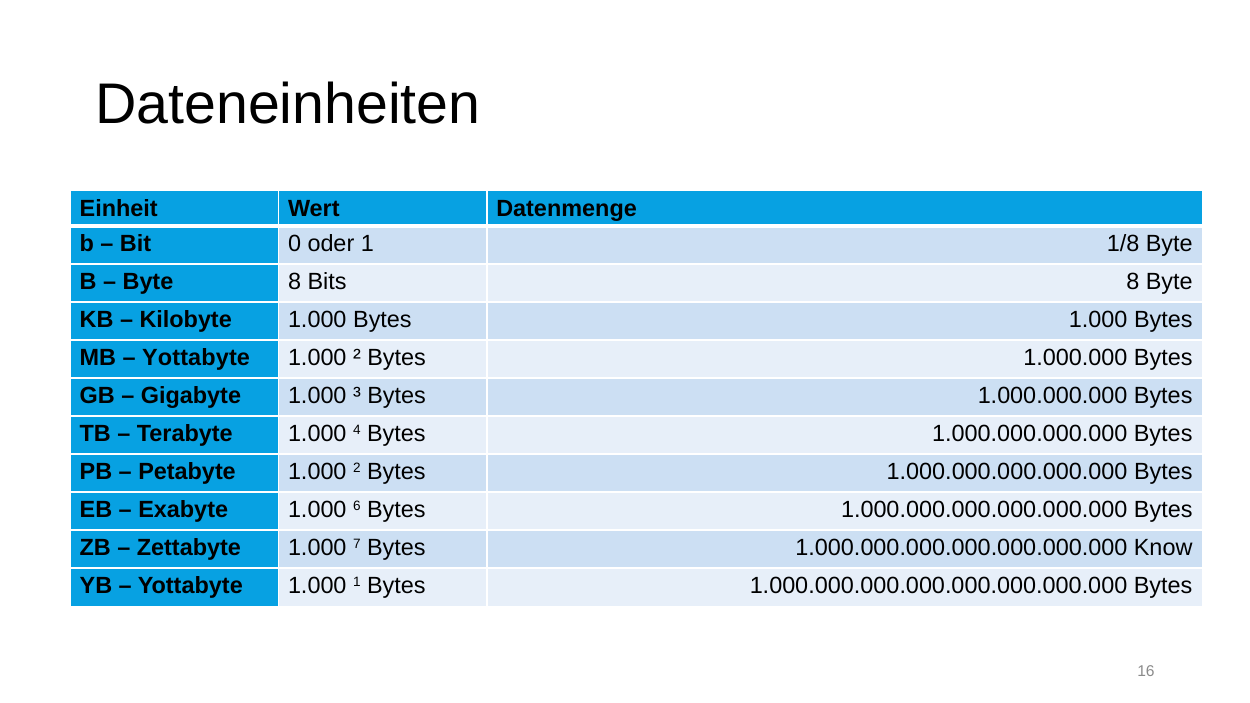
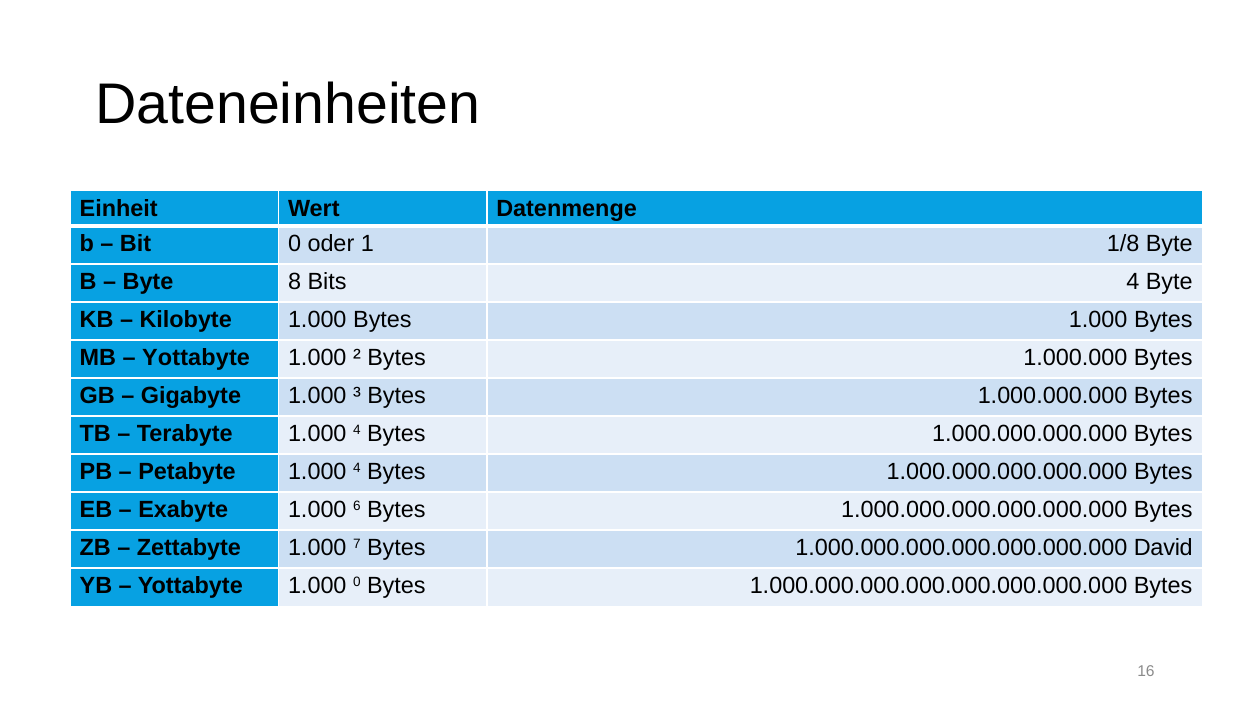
Bits 8: 8 -> 4
Petabyte 1.000 2: 2 -> 4
Know: Know -> David
1.000 1: 1 -> 0
